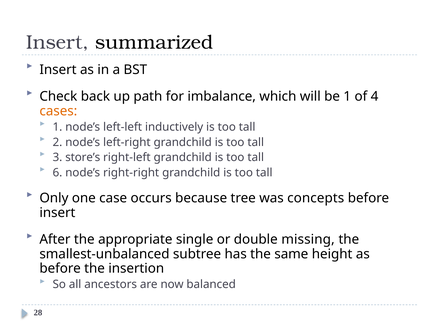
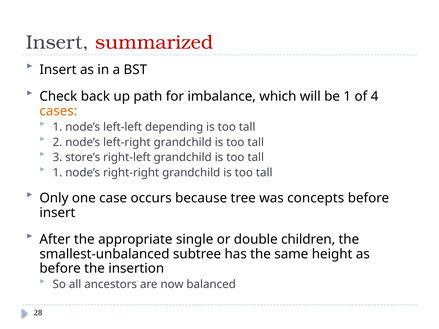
summarized colour: black -> red
inductively: inductively -> depending
6 at (57, 173): 6 -> 1
missing: missing -> children
